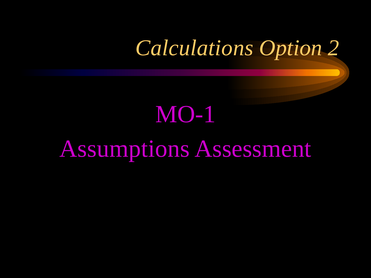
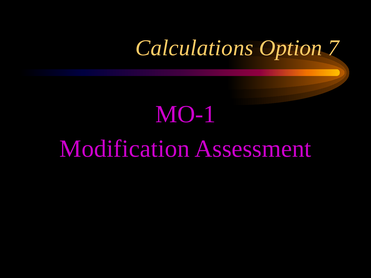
2: 2 -> 7
Assumptions: Assumptions -> Modification
